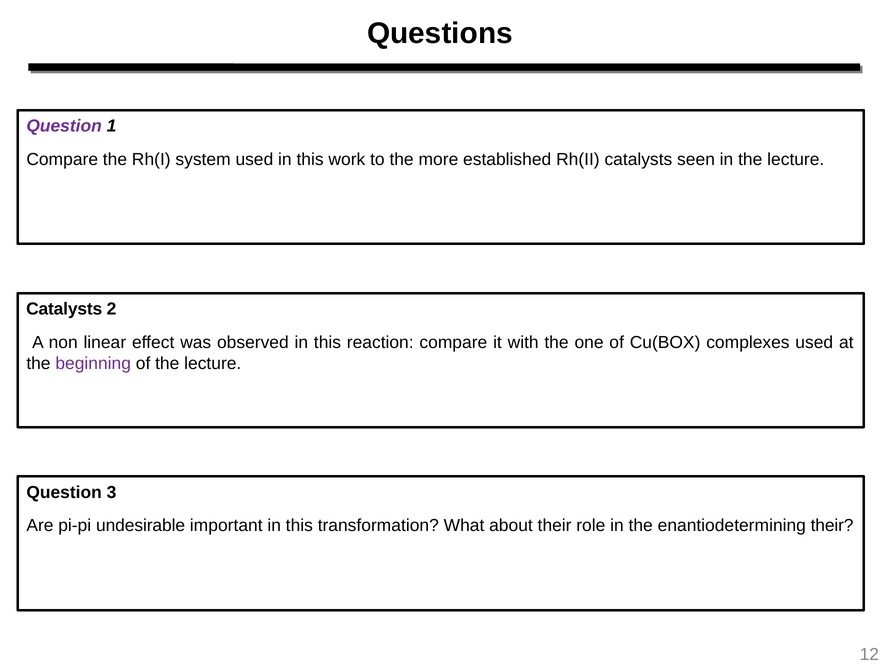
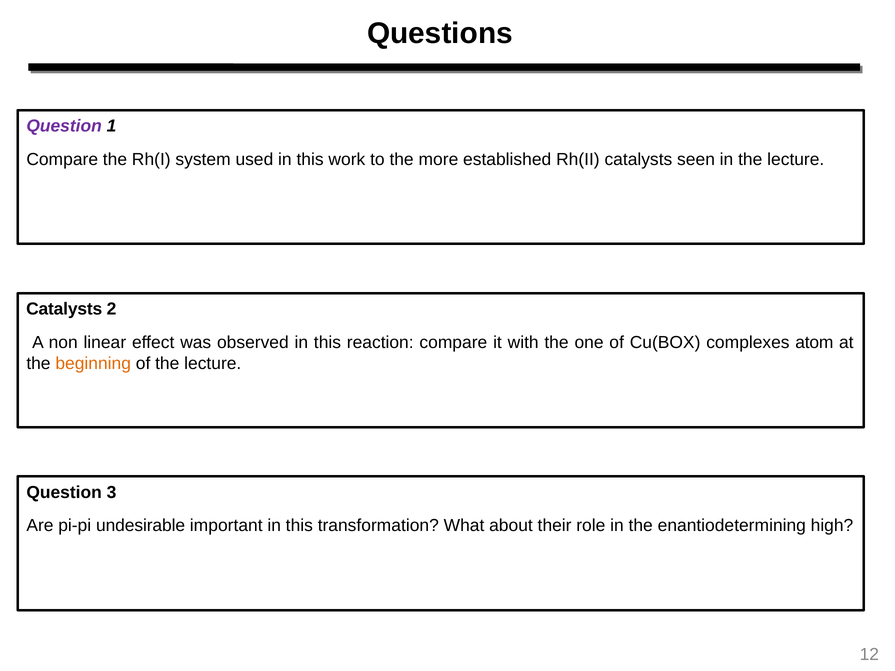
complexes used: used -> atom
beginning colour: purple -> orange
enantiodetermining their: their -> high
